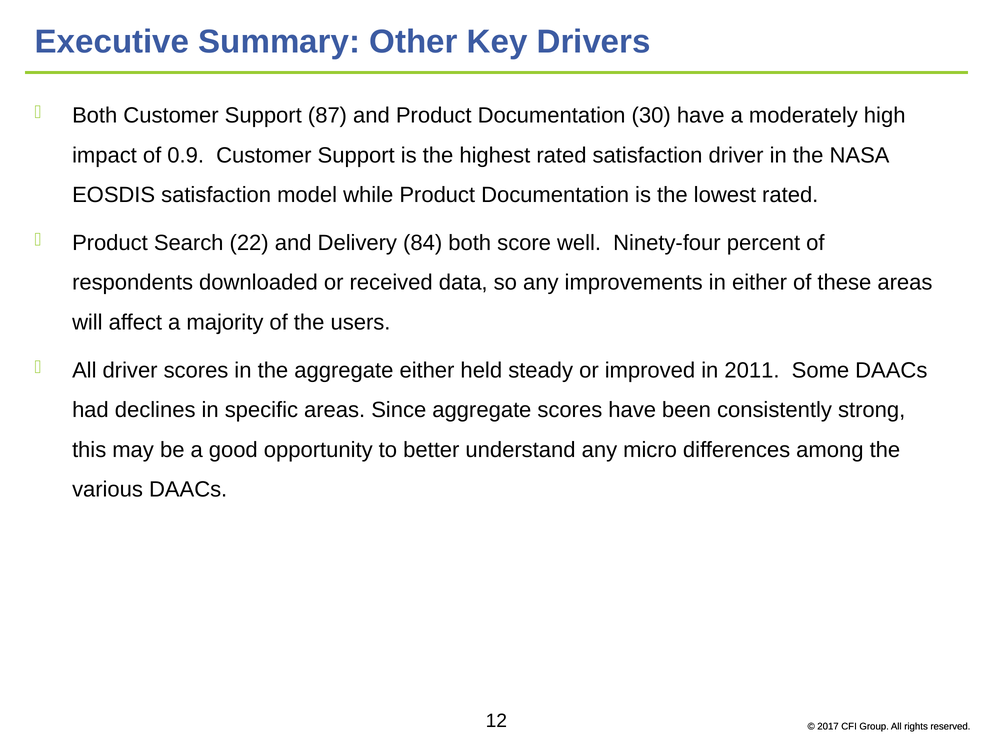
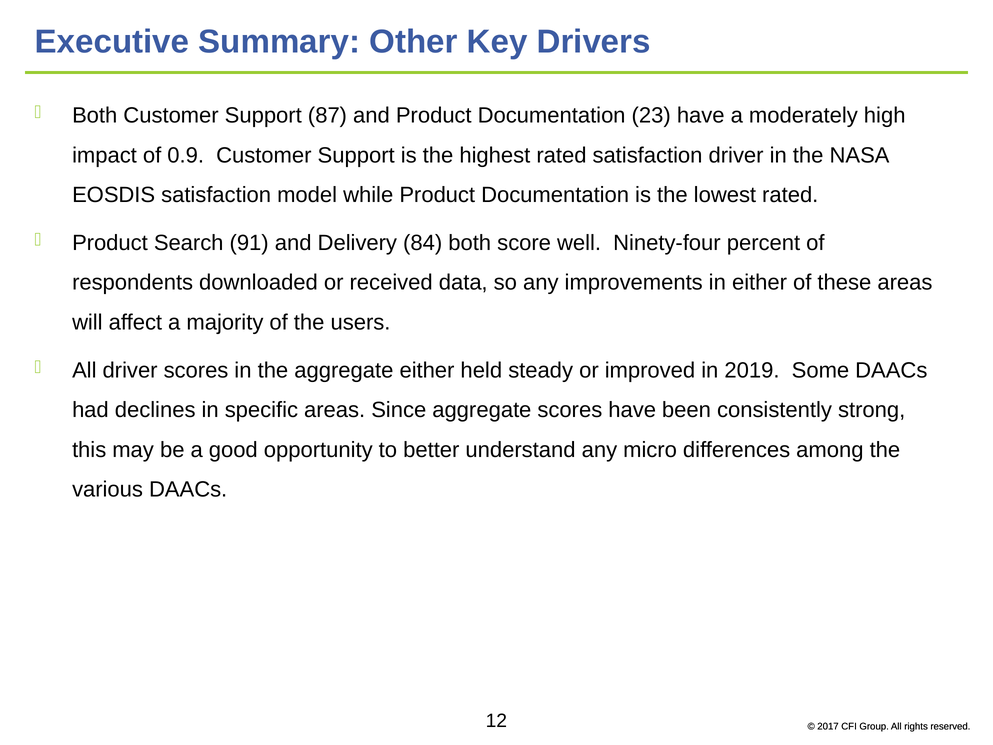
30: 30 -> 23
22: 22 -> 91
2011: 2011 -> 2019
